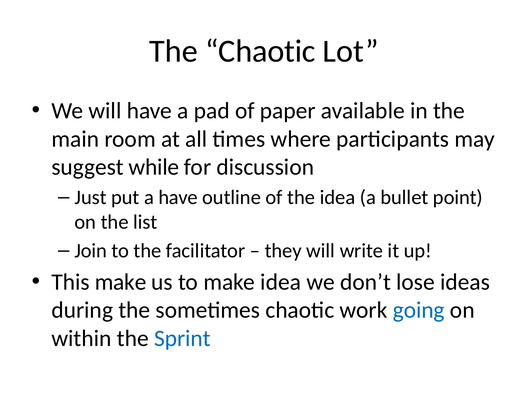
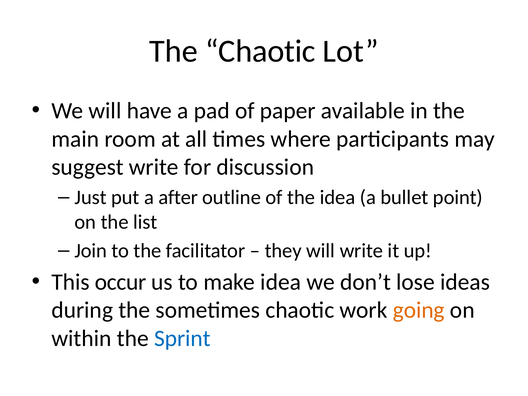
suggest while: while -> write
a have: have -> after
This make: make -> occur
going colour: blue -> orange
